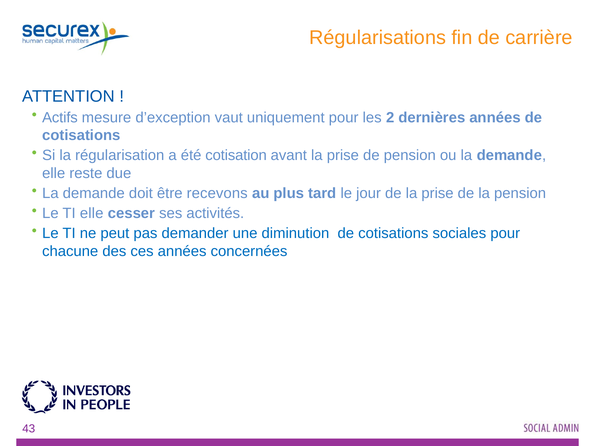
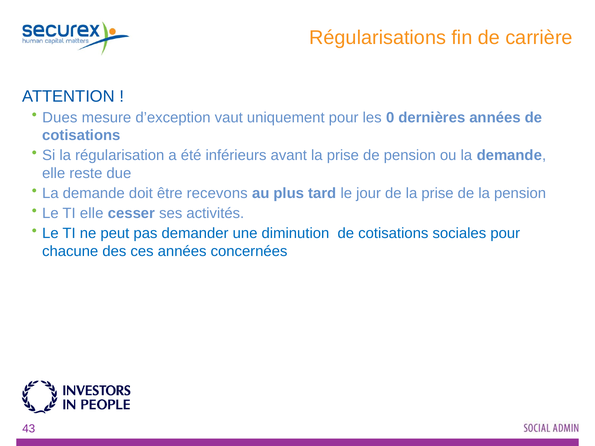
Actifs: Actifs -> Dues
2: 2 -> 0
cotisation: cotisation -> inférieurs
